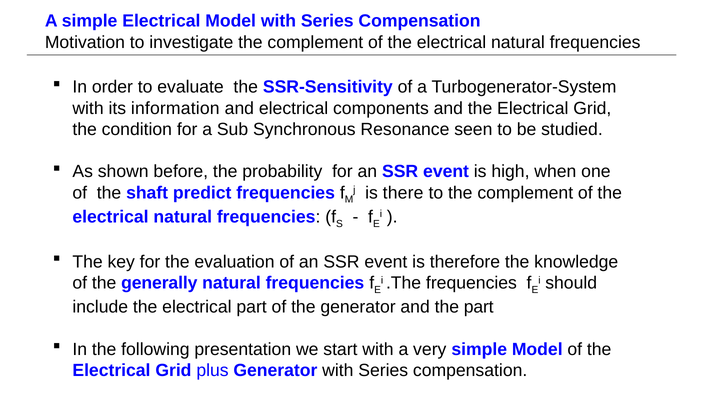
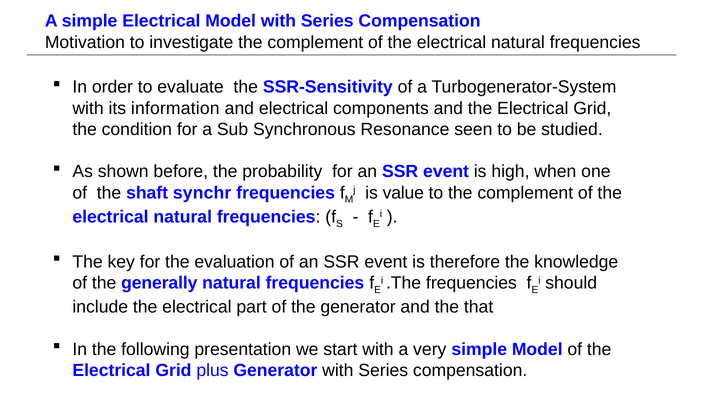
predict: predict -> synchr
there: there -> value
the part: part -> that
